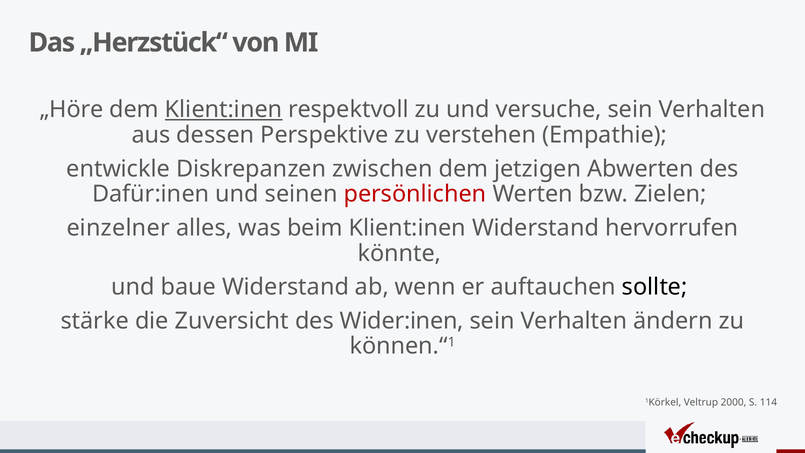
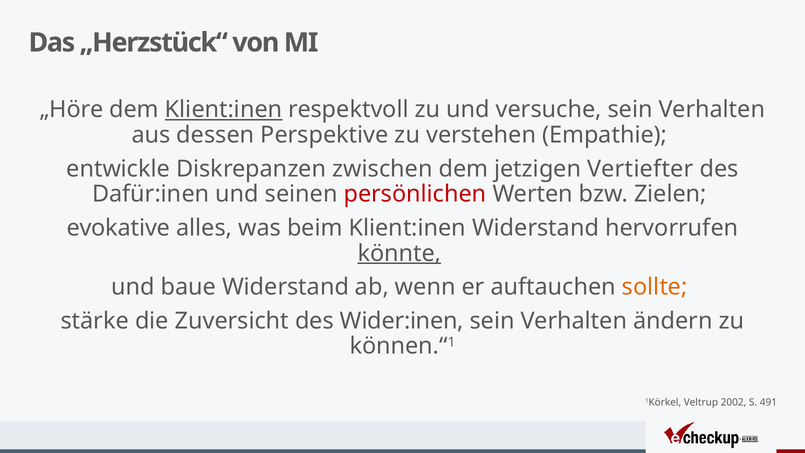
Abwerten: Abwerten -> Vertiefter
einzelner: einzelner -> evokative
könnte underline: none -> present
sollte colour: black -> orange
2000: 2000 -> 2002
114: 114 -> 491
